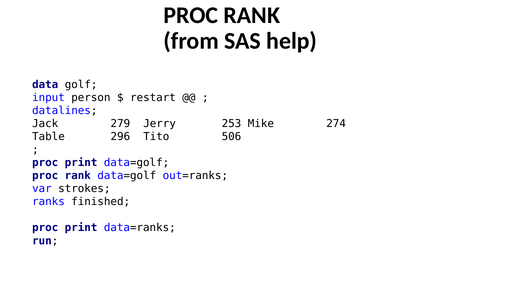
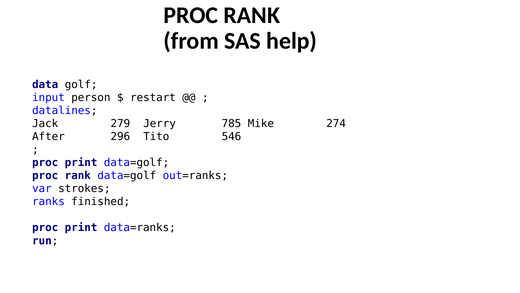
253: 253 -> 785
Table: Table -> After
506: 506 -> 546
